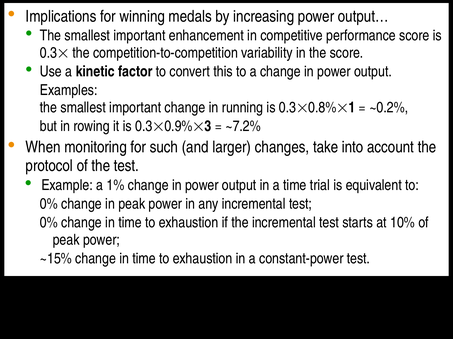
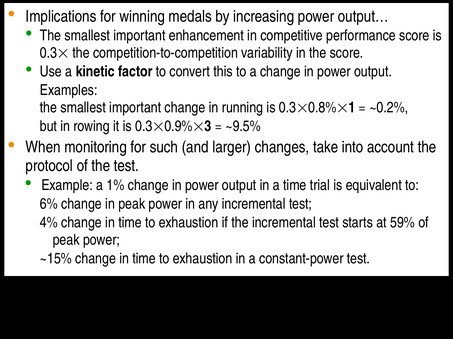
~7.2%: ~7.2% -> ~9.5%
0% at (49, 204): 0% -> 6%
0% at (49, 223): 0% -> 4%
10%: 10% -> 59%
